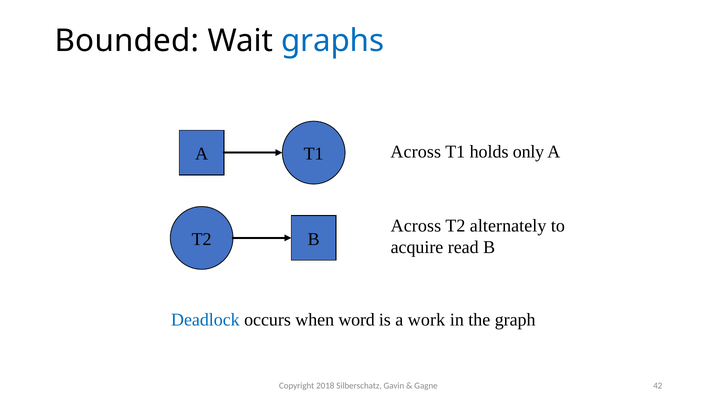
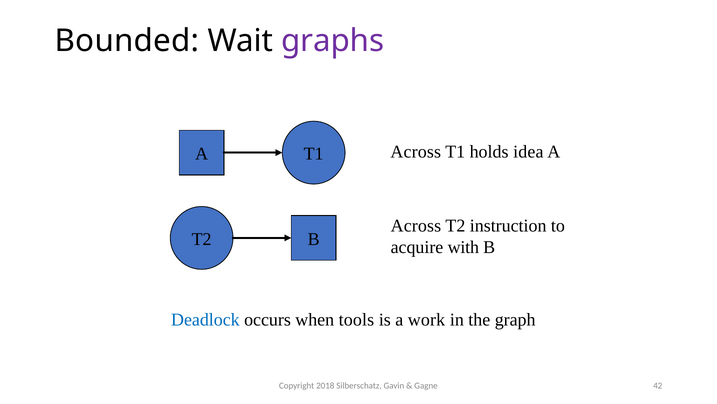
graphs colour: blue -> purple
only: only -> idea
alternately: alternately -> instruction
read: read -> with
word: word -> tools
